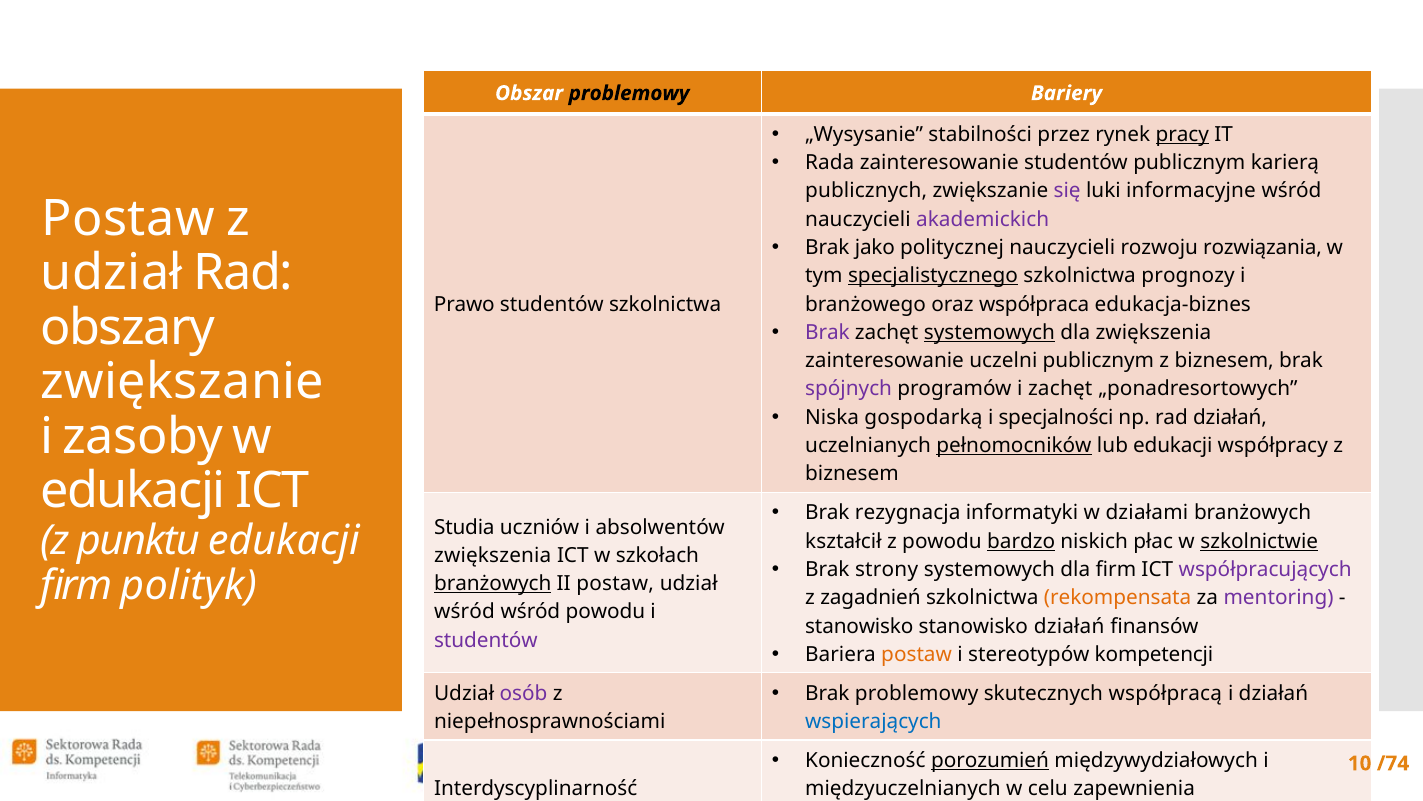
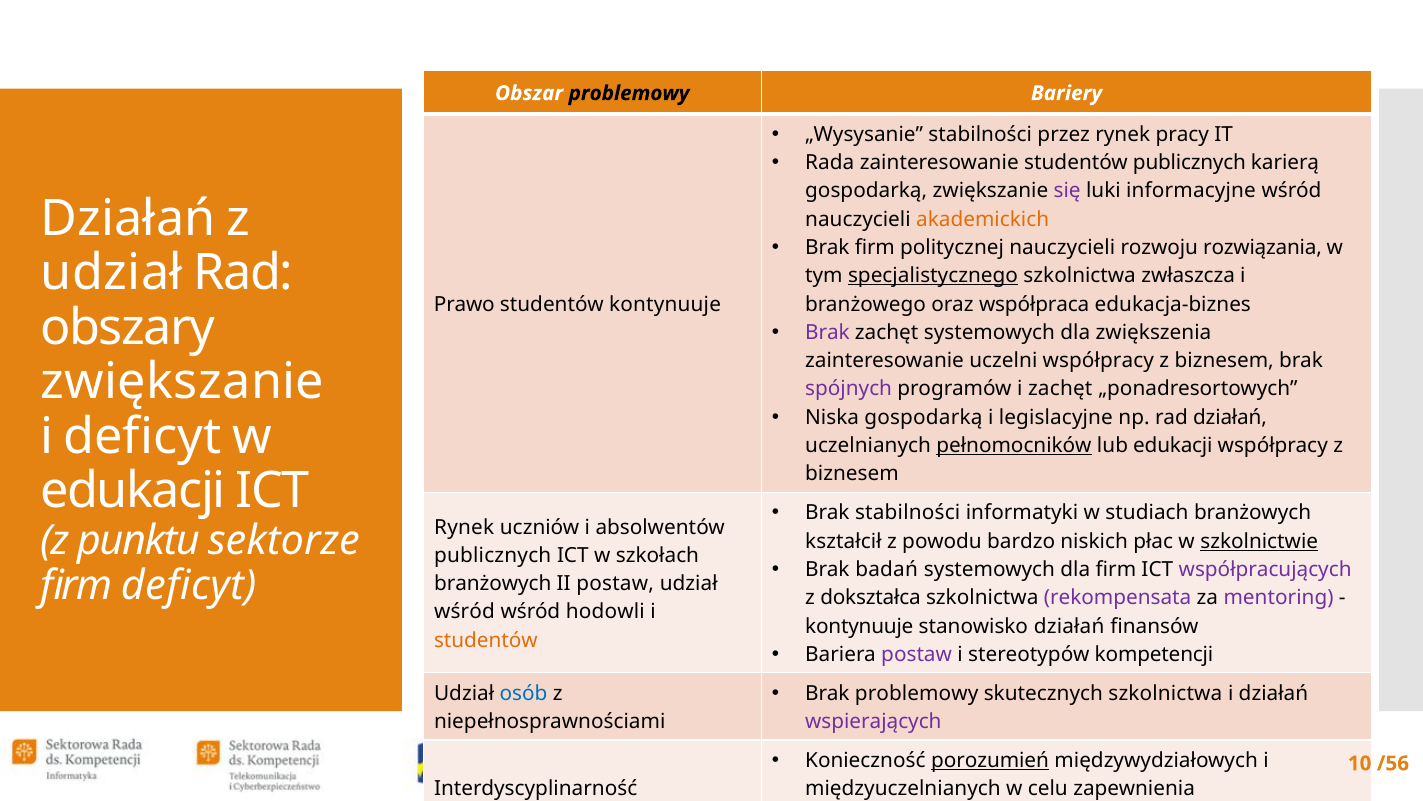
pracy underline: present -> none
studentów publicznym: publicznym -> publicznych
publicznych at (866, 191): publicznych -> gospodarką
Postaw at (128, 219): Postaw -> Działań
akademickich colour: purple -> orange
Brak jako: jako -> firm
prognozy: prognozy -> zwłaszcza
studentów szkolnictwa: szkolnictwa -> kontynuuje
systemowych at (989, 332) underline: present -> none
uczelni publicznym: publicznym -> współpracy
specjalności: specjalności -> legislacyjne
i zasoby: zasoby -> deficyt
Brak rezygnacja: rezygnacja -> stabilności
działami: działami -> studiach
Studia at (464, 527): Studia -> Rynek
punktu edukacji: edukacji -> sektorze
bardzo underline: present -> none
zwiększenia at (493, 555): zwiększenia -> publicznych
strony: strony -> badań
firm polityk: polityk -> deficyt
branżowych at (493, 583) underline: present -> none
zagadnień: zagadnień -> dokształca
rekompensata colour: orange -> purple
wśród powodu: powodu -> hodowli
stanowisko at (859, 626): stanowisko -> kontynuuje
studentów at (486, 640) colour: purple -> orange
postaw at (917, 654) colour: orange -> purple
skutecznych współpracą: współpracą -> szkolnictwa
osób colour: purple -> blue
wspierających colour: blue -> purple
/74: /74 -> /56
